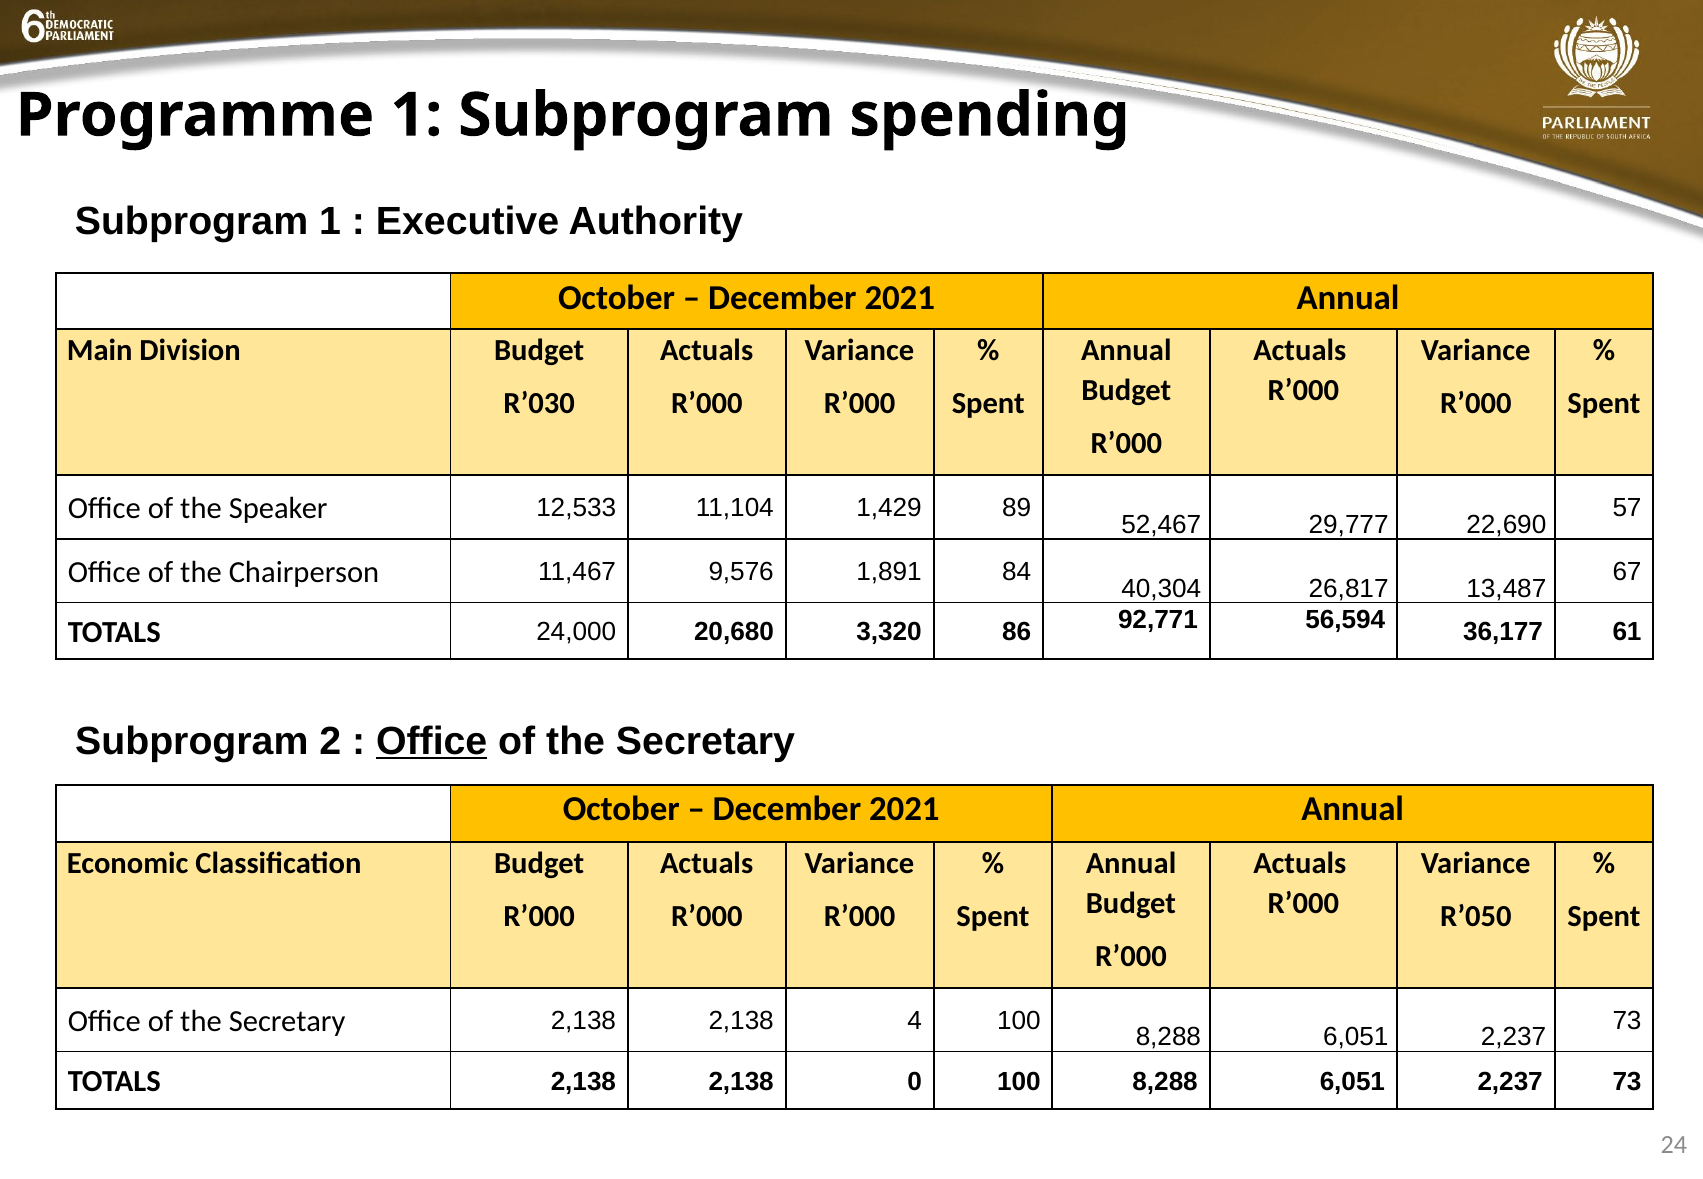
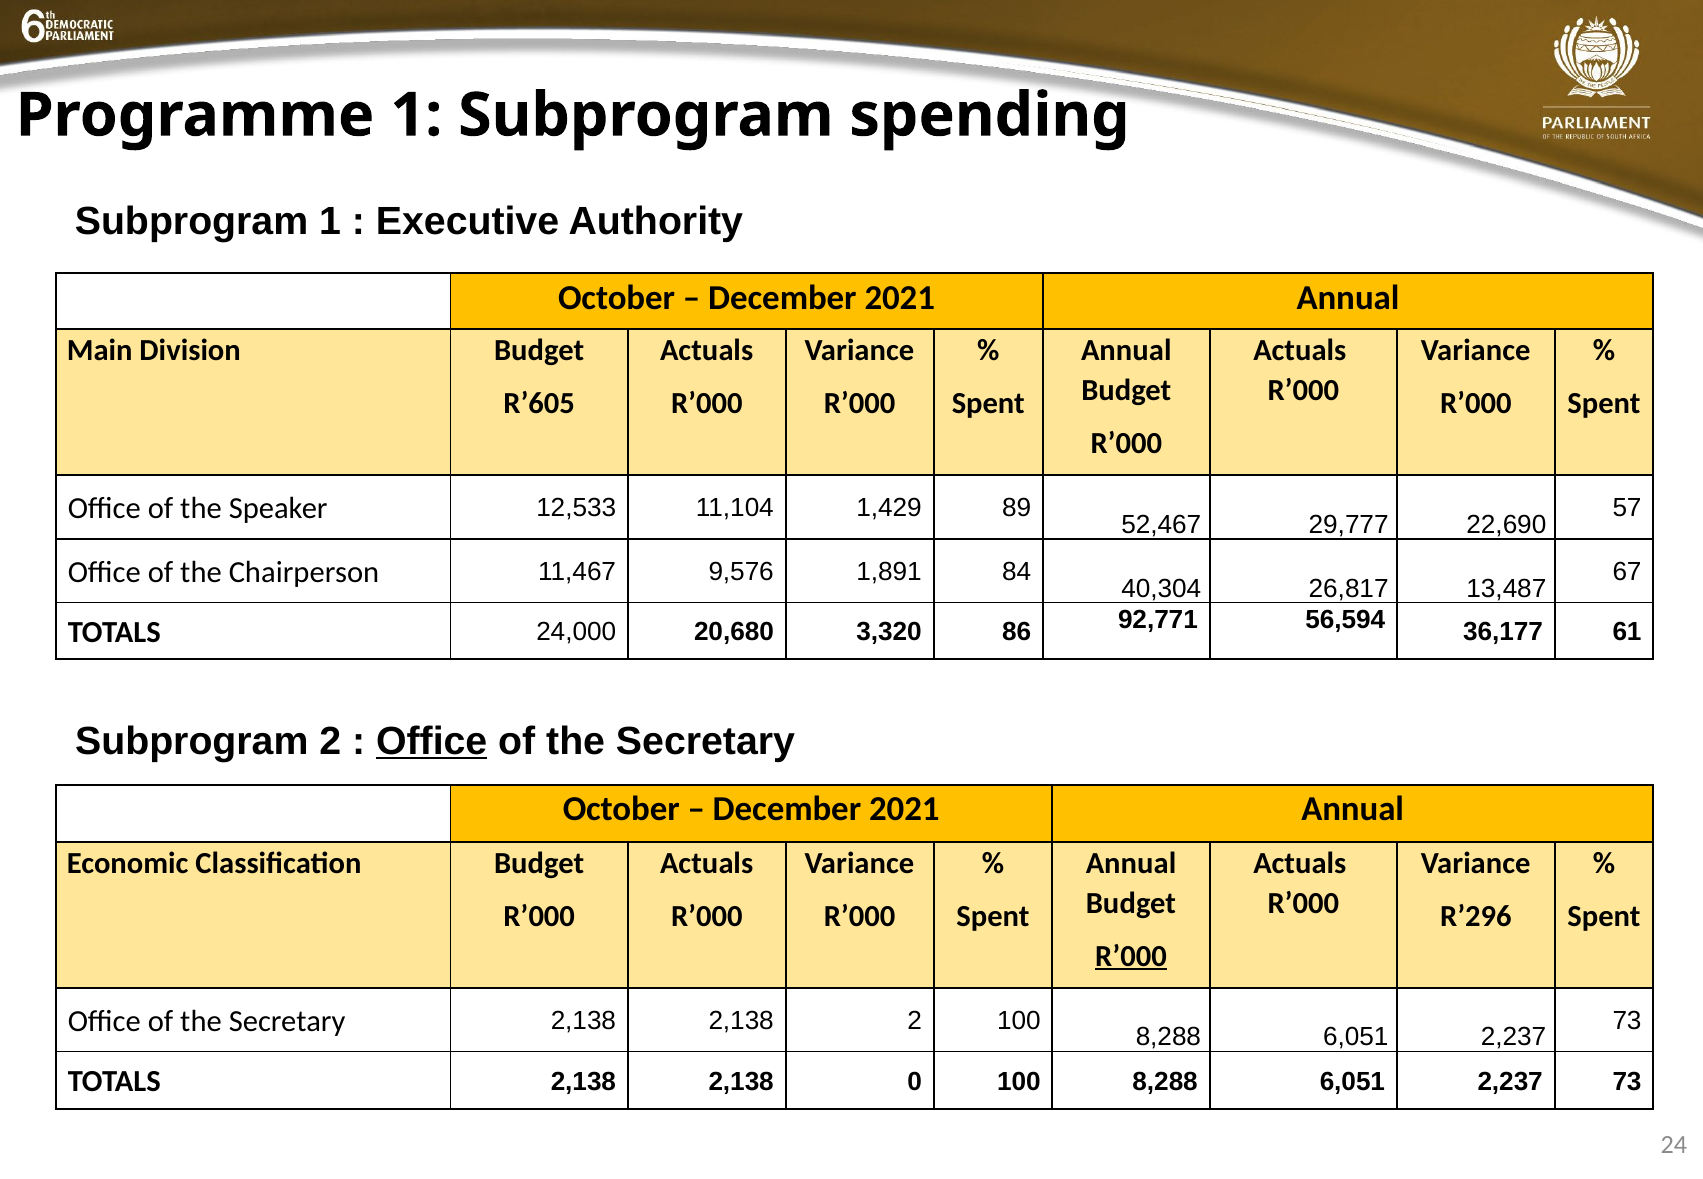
R’030: R’030 -> R’605
R’050: R’050 -> R’296
R’000 at (1131, 956) underline: none -> present
2,138 4: 4 -> 2
